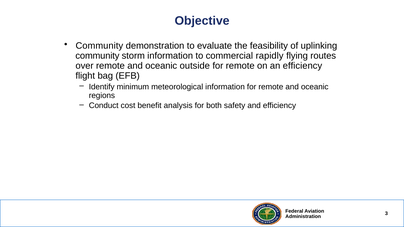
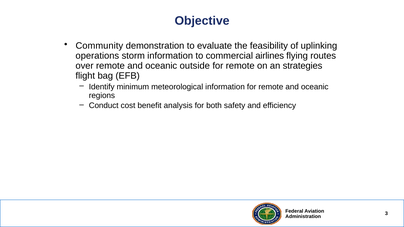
community at (97, 56): community -> operations
rapidly: rapidly -> airlines
an efficiency: efficiency -> strategies
